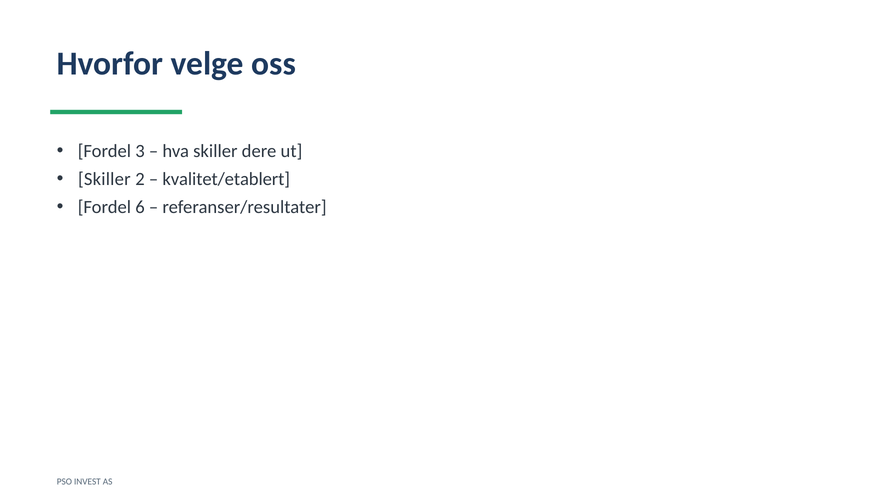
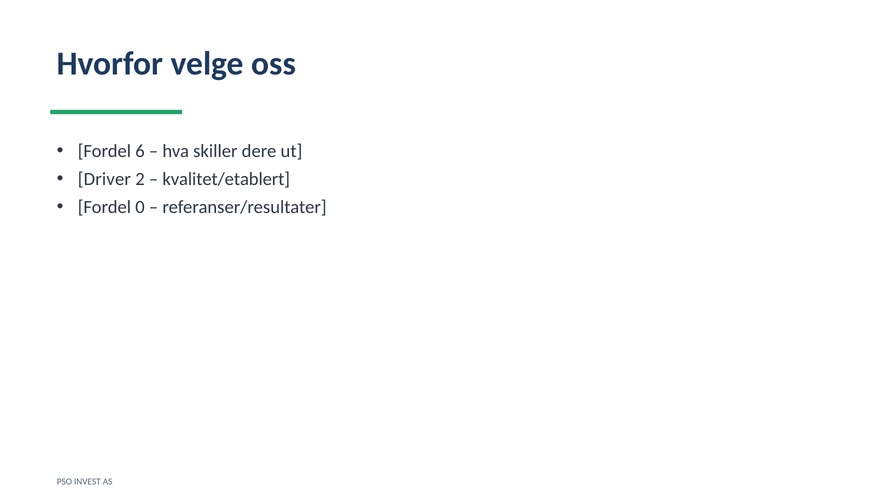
3: 3 -> 6
Skiller at (104, 179): Skiller -> Driver
6: 6 -> 0
